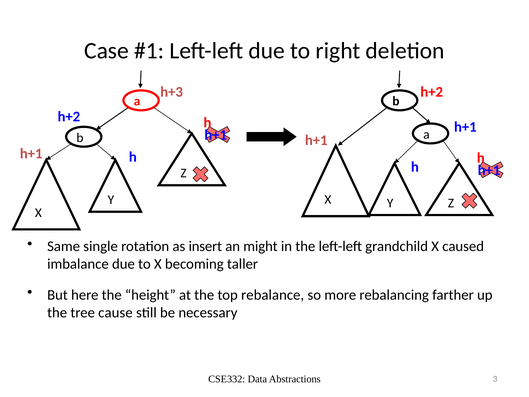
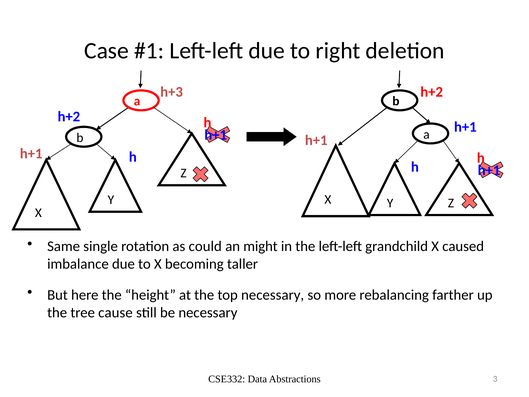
insert: insert -> could
top rebalance: rebalance -> necessary
